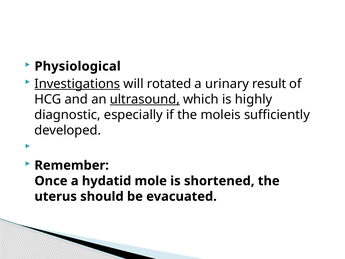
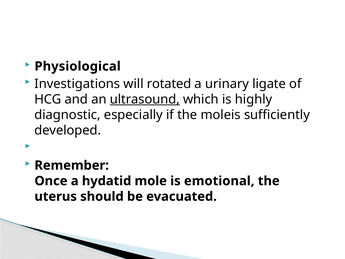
Investigations underline: present -> none
result: result -> ligate
shortened: shortened -> emotional
